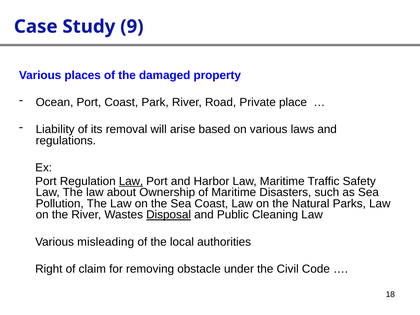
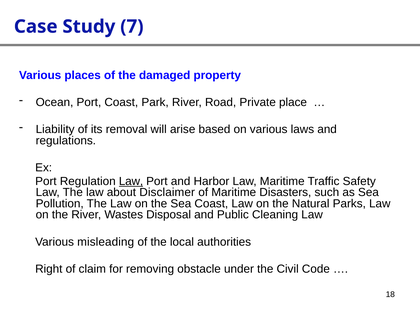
9: 9 -> 7
Ownership: Ownership -> Disclaimer
Disposal underline: present -> none
